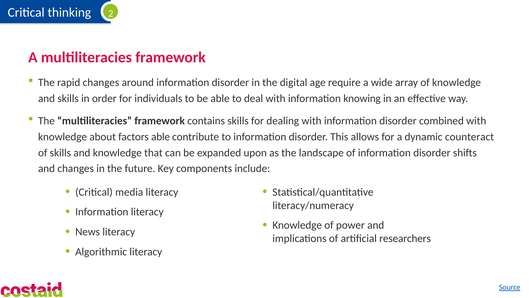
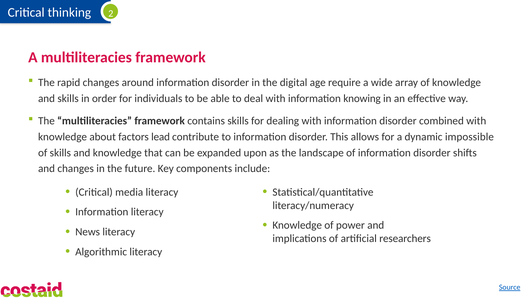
factors able: able -> lead
counteract: counteract -> impossible
